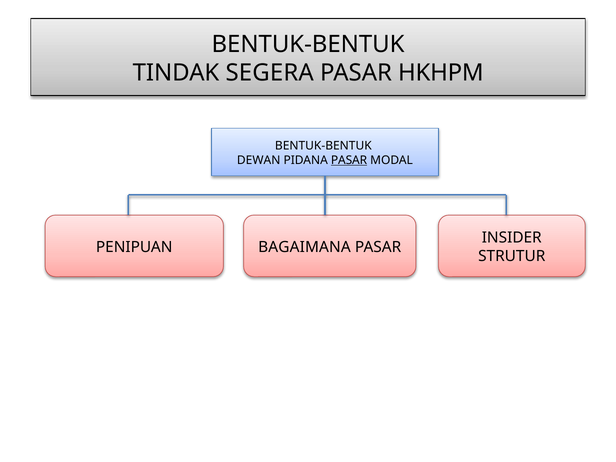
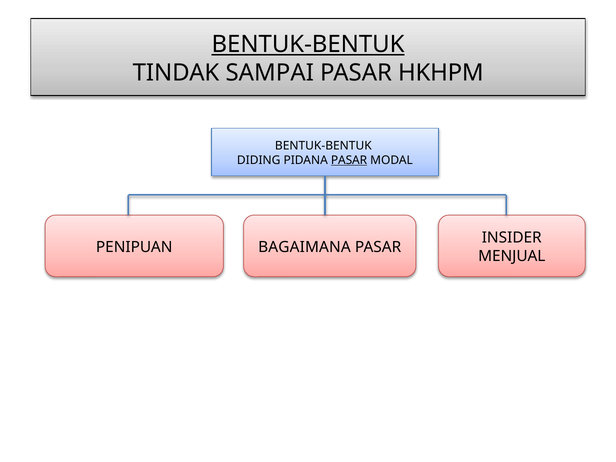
BENTUK-BENTUK at (308, 44) underline: none -> present
SEGERA: SEGERA -> SAMPAI
DEWAN: DEWAN -> DIDING
STRUTUR: STRUTUR -> MENJUAL
